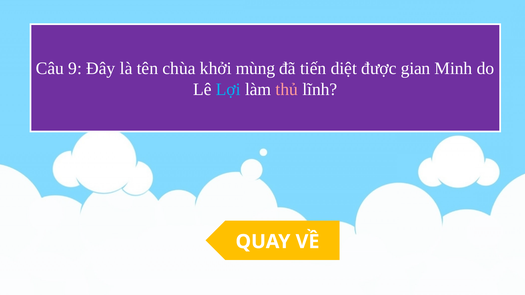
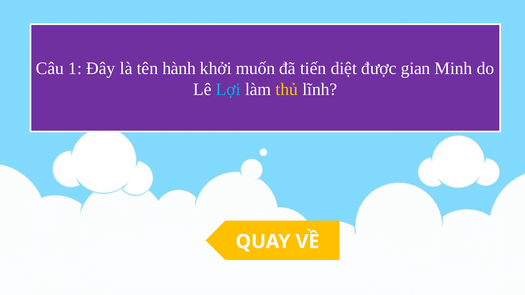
9: 9 -> 1
chùa: chùa -> hành
mùng: mùng -> muốn
thủ colour: pink -> yellow
